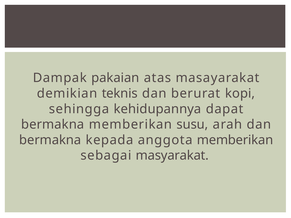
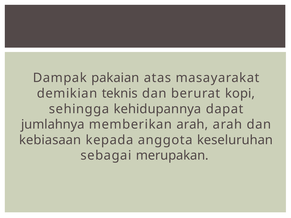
bermakna at (53, 125): bermakna -> jumlahnya
memberikan susu: susu -> arah
bermakna at (50, 140): bermakna -> kebiasaan
anggota memberikan: memberikan -> keseluruhan
masyarakat: masyarakat -> merupakan
